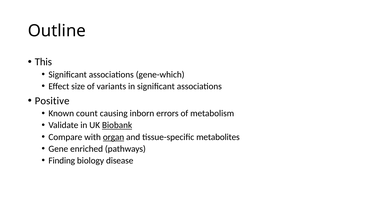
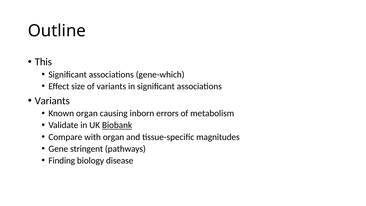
Positive at (52, 101): Positive -> Variants
Known count: count -> organ
organ at (114, 137) underline: present -> none
metabolites: metabolites -> magnitudes
enriched: enriched -> stringent
